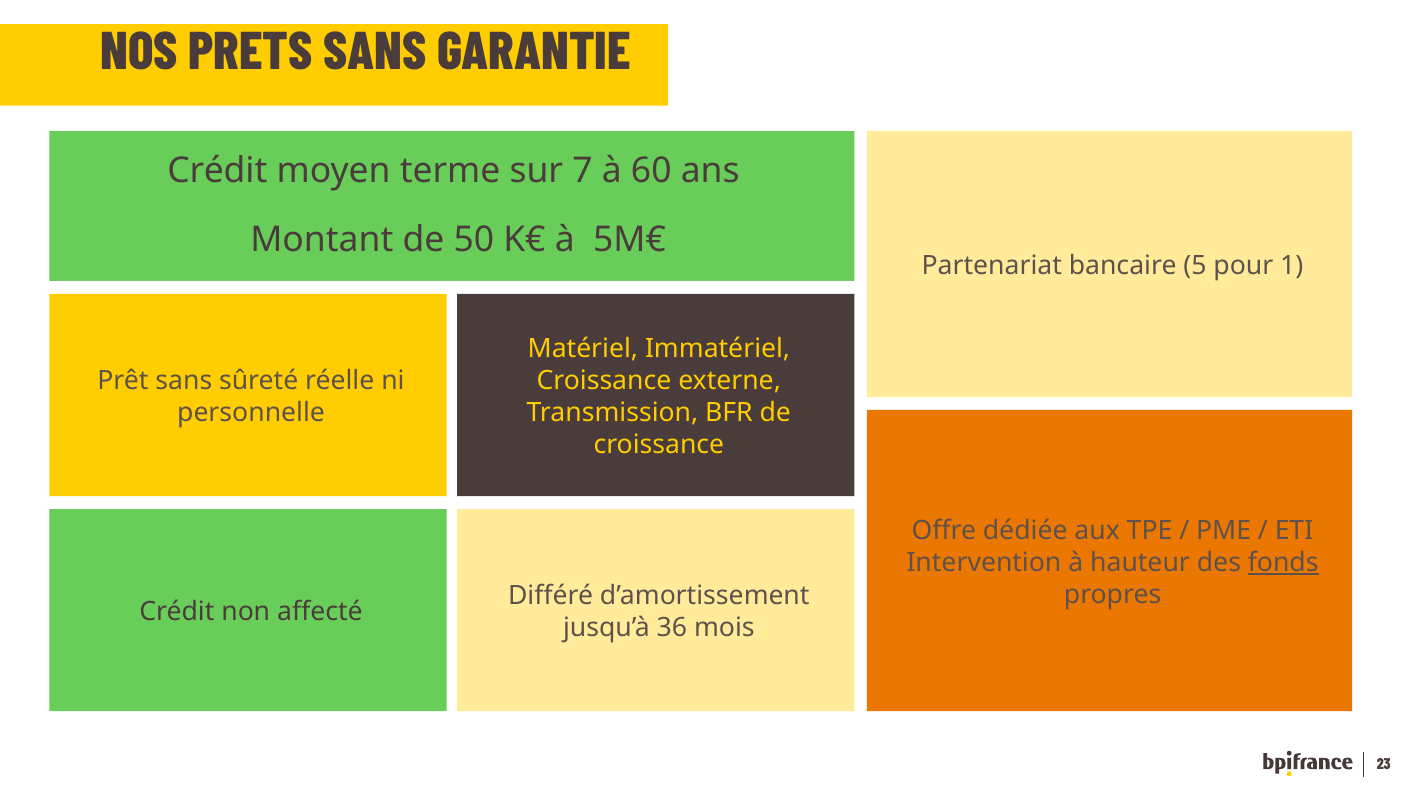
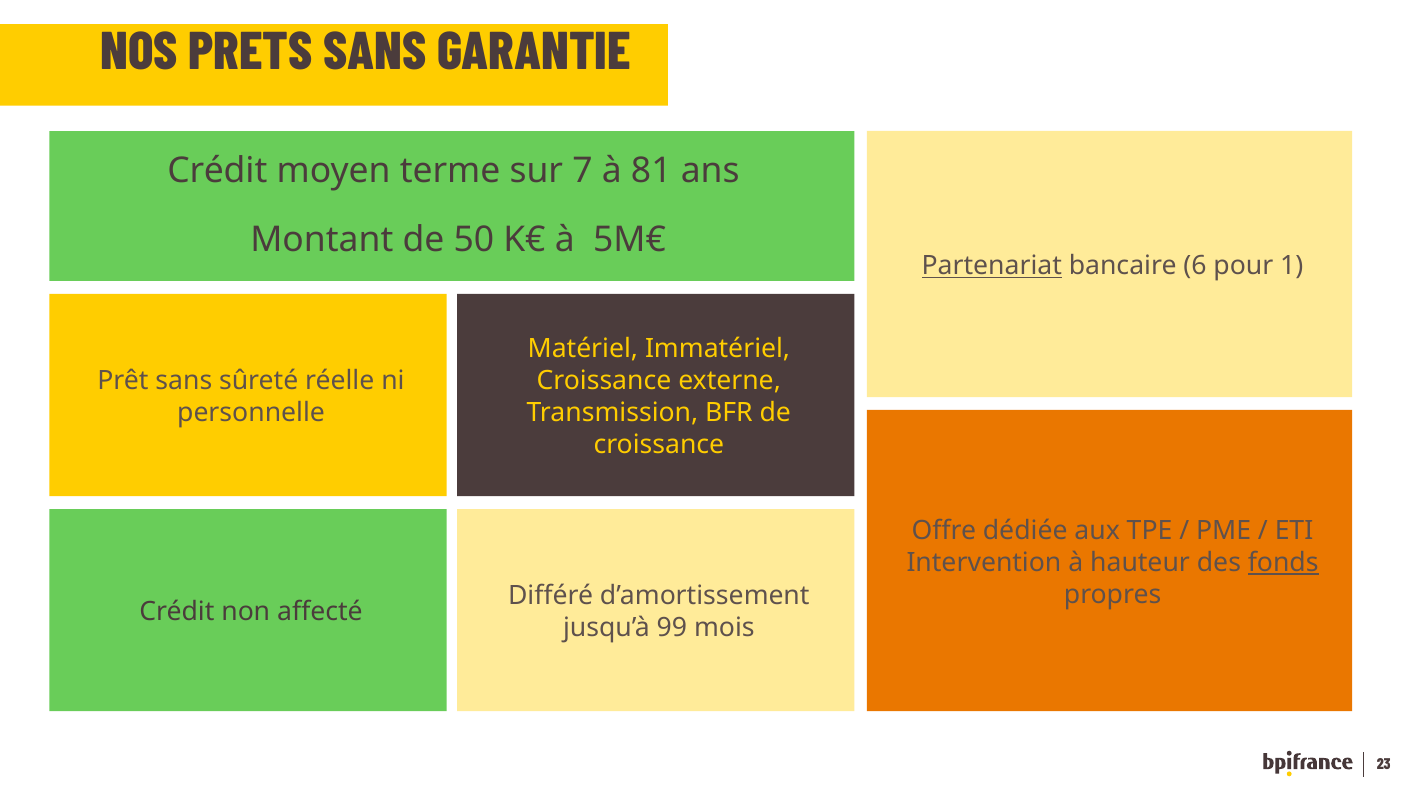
60: 60 -> 81
Partenariat underline: none -> present
5: 5 -> 6
36: 36 -> 99
